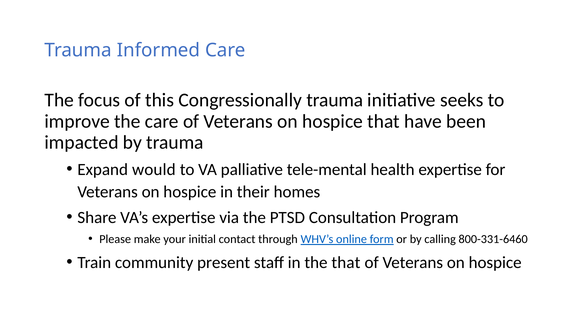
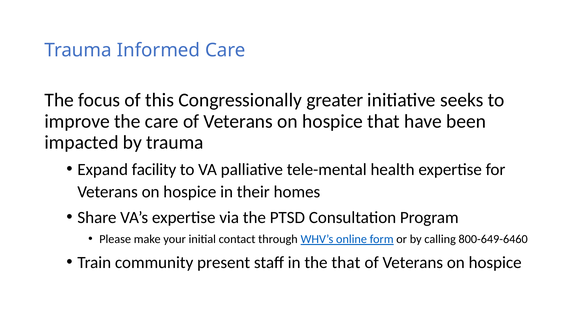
Congressionally trauma: trauma -> greater
would: would -> facility
800-331-6460: 800-331-6460 -> 800-649-6460
